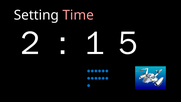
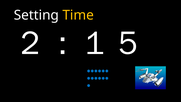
Time colour: pink -> yellow
